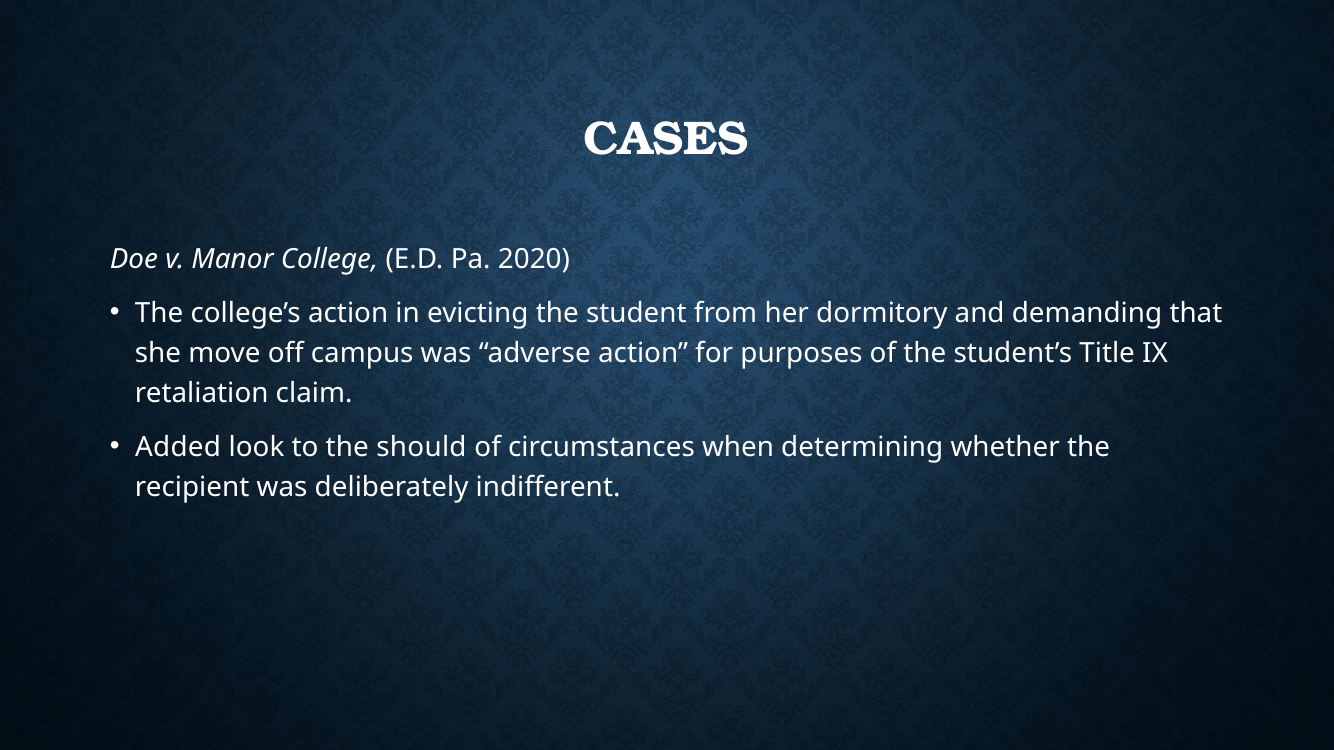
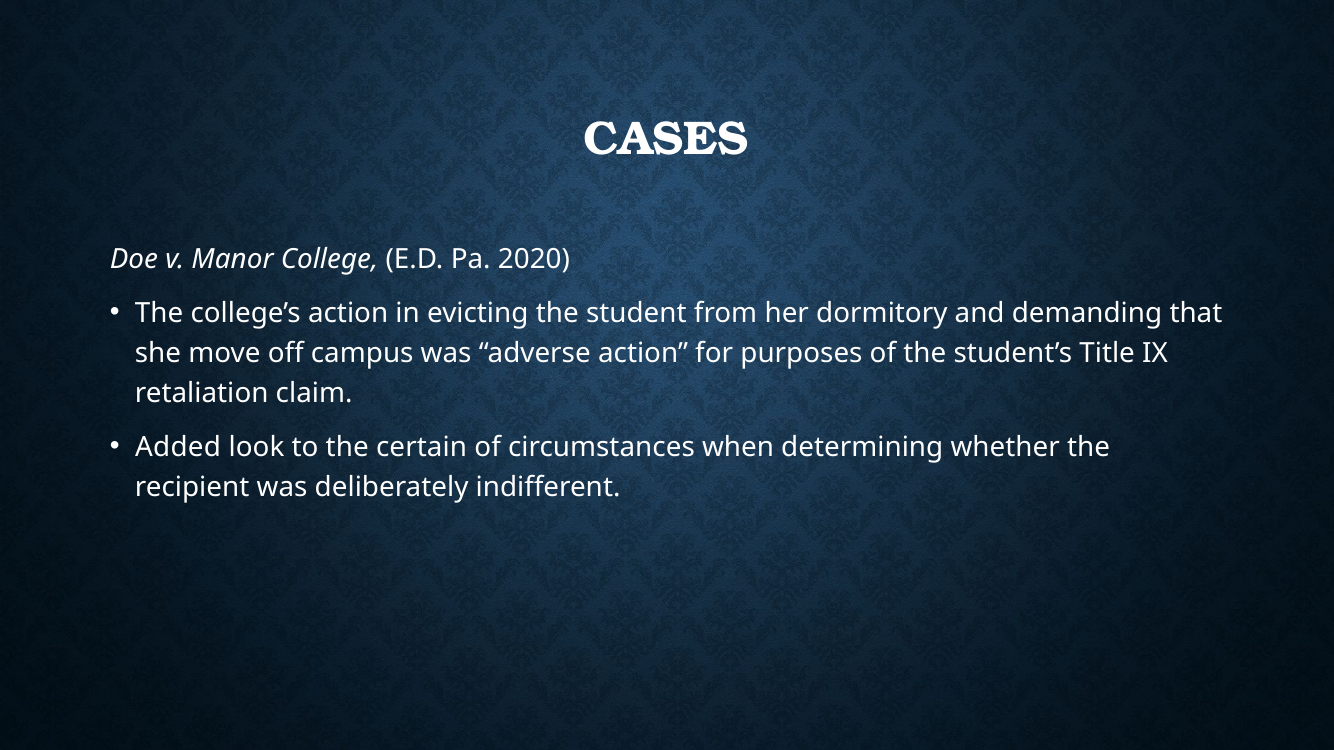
should: should -> certain
